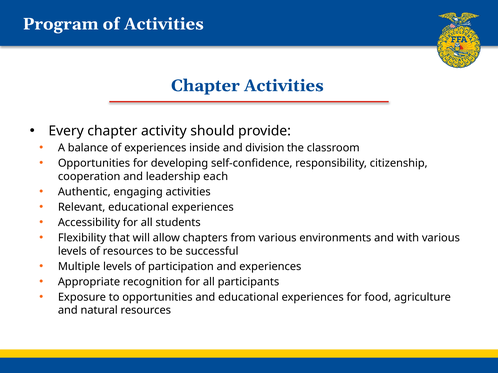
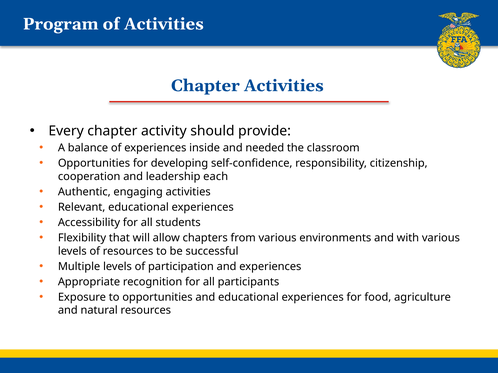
division: division -> needed
